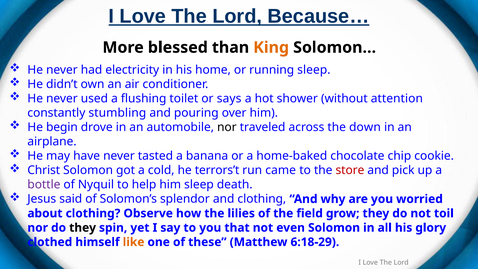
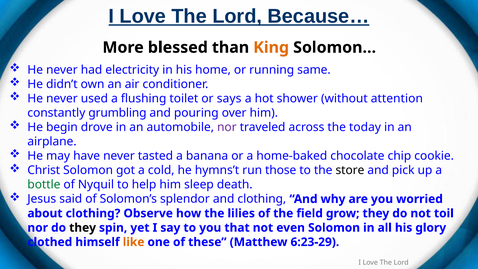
running sleep: sleep -> same
stumbling: stumbling -> grumbling
nor at (227, 127) colour: black -> purple
down: down -> today
terrors’t: terrors’t -> hymns’t
came: came -> those
store colour: red -> black
bottle colour: purple -> green
6:18-29: 6:18-29 -> 6:23-29
